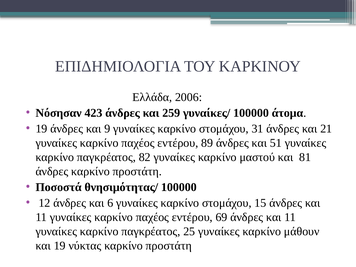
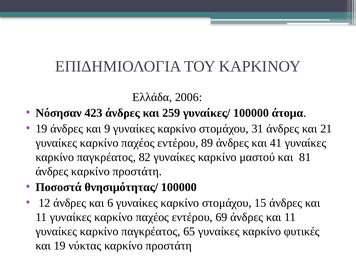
51: 51 -> 41
25: 25 -> 65
μάθουν: μάθουν -> φυτικές
